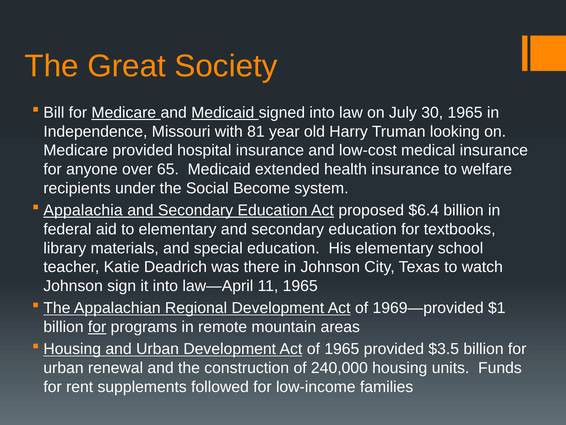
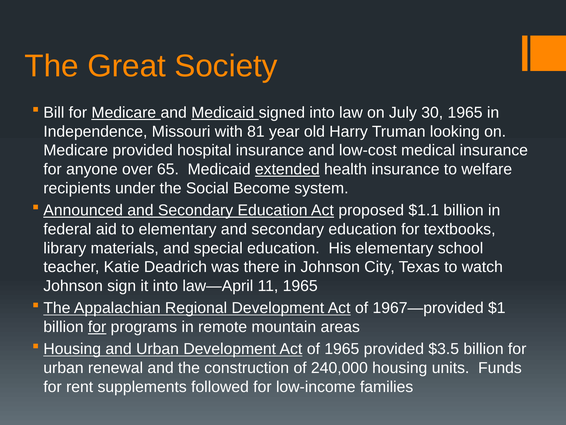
extended underline: none -> present
Appalachia: Appalachia -> Announced
$6.4: $6.4 -> $1.1
1969—provided: 1969—provided -> 1967—provided
